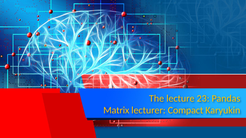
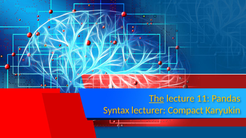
The underline: none -> present
23: 23 -> 11
Matrix: Matrix -> Syntax
